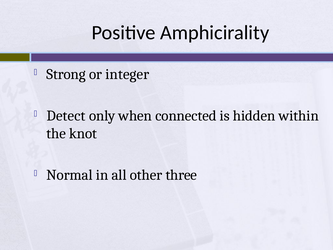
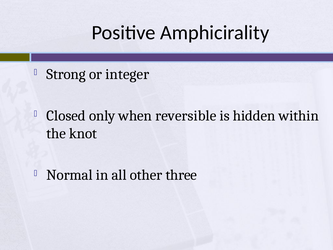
Detect: Detect -> Closed
connected: connected -> reversible
